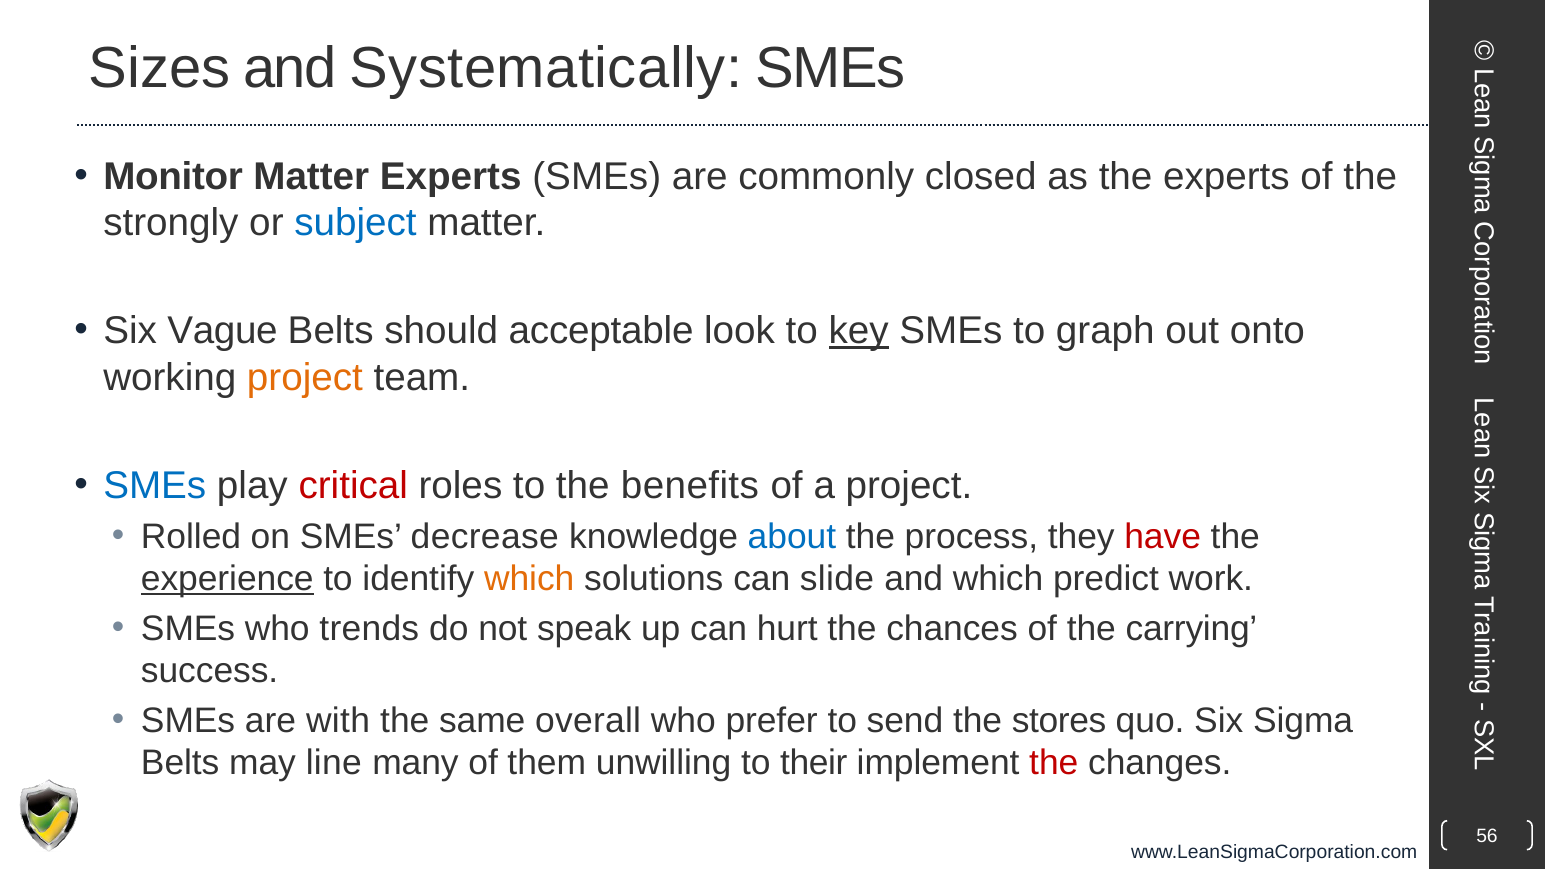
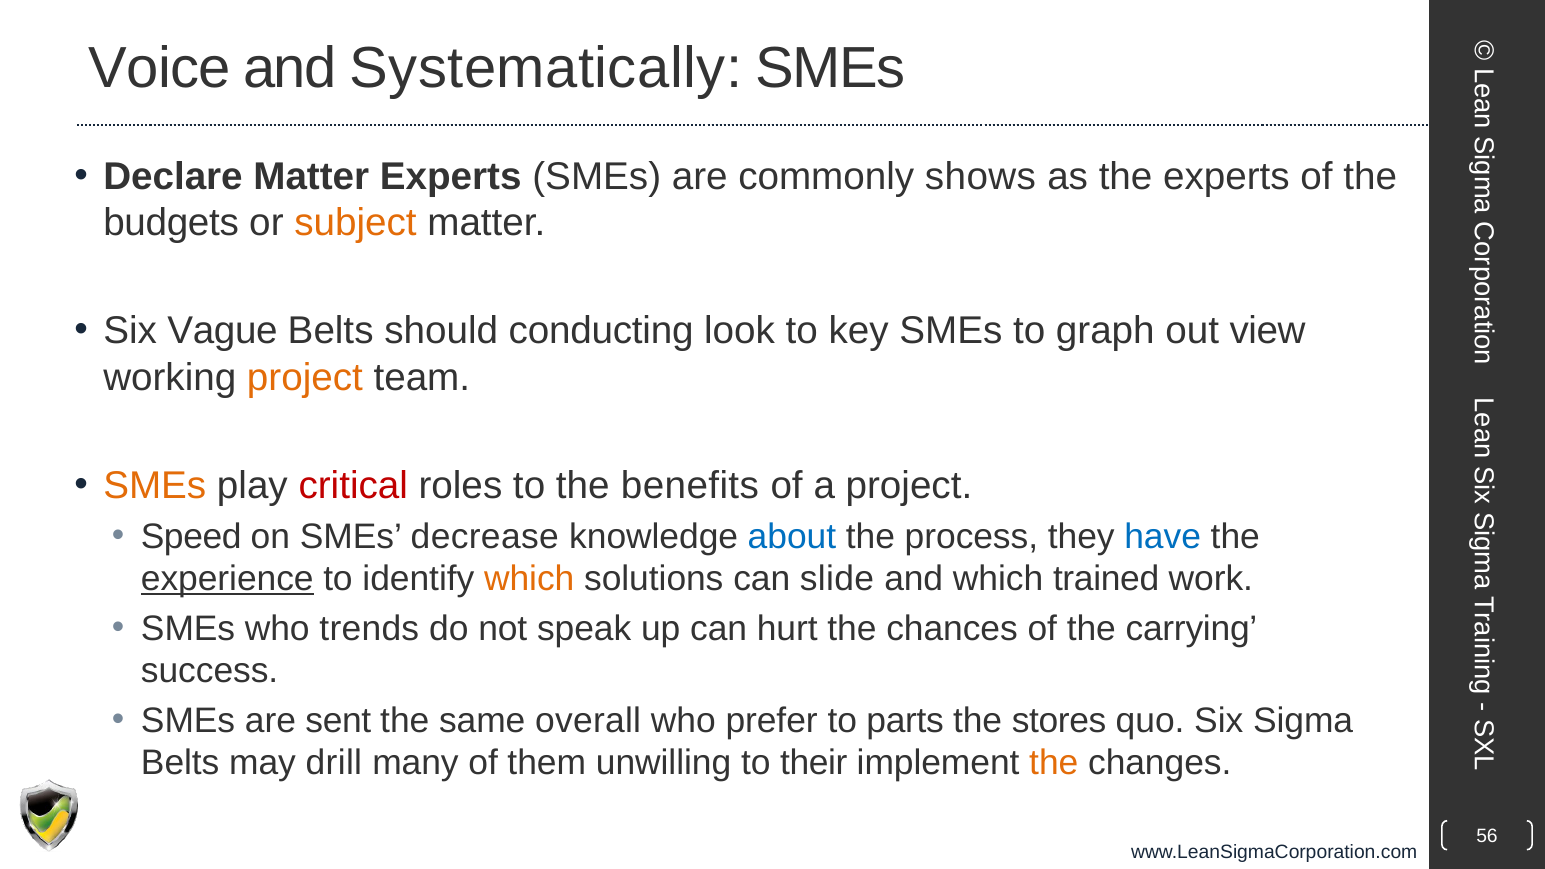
Sizes: Sizes -> Voice
Monitor: Monitor -> Declare
closed: closed -> shows
strongly: strongly -> budgets
subject colour: blue -> orange
acceptable: acceptable -> conducting
key underline: present -> none
onto: onto -> view
SMEs at (155, 485) colour: blue -> orange
Rolled: Rolled -> Speed
have colour: red -> blue
predict: predict -> trained
with: with -> sent
send: send -> parts
line: line -> drill
the at (1054, 763) colour: red -> orange
